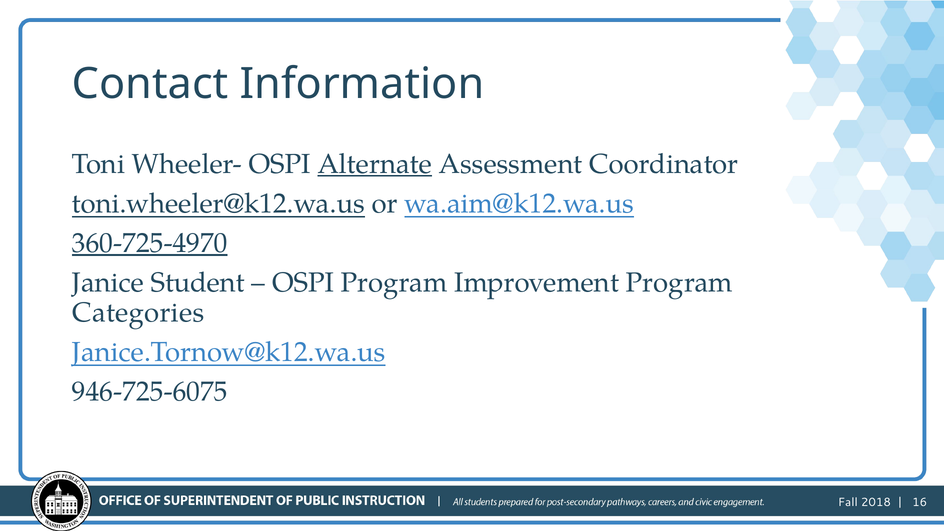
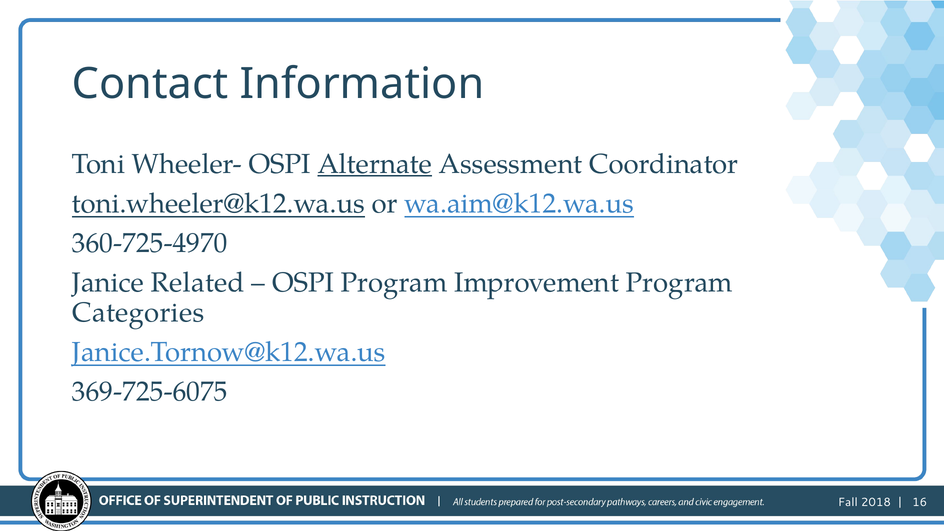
360-725-4970 underline: present -> none
Student: Student -> Related
946-725-6075: 946-725-6075 -> 369-725-6075
